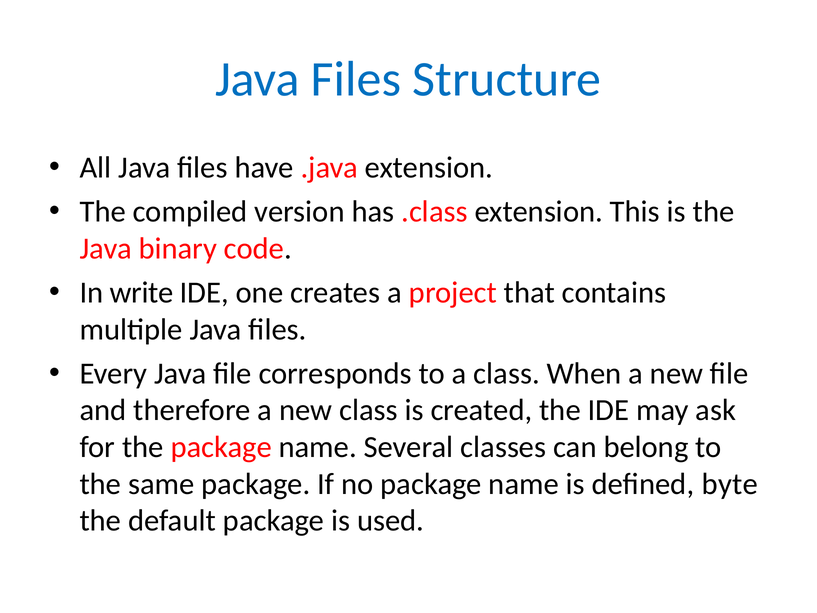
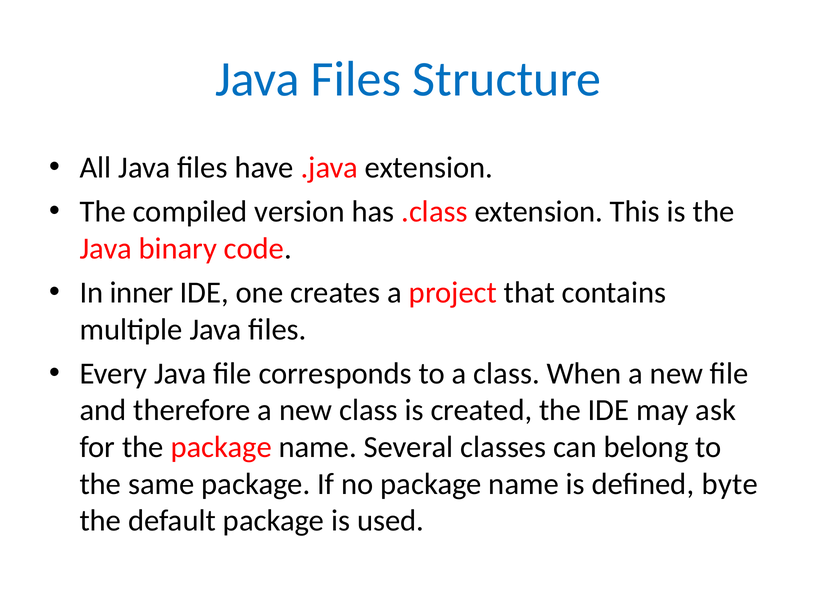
write: write -> inner
